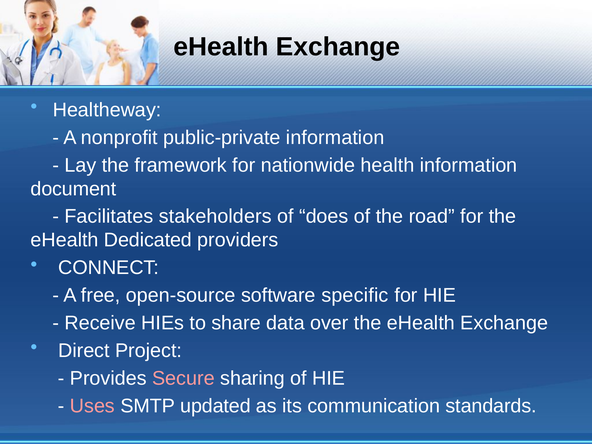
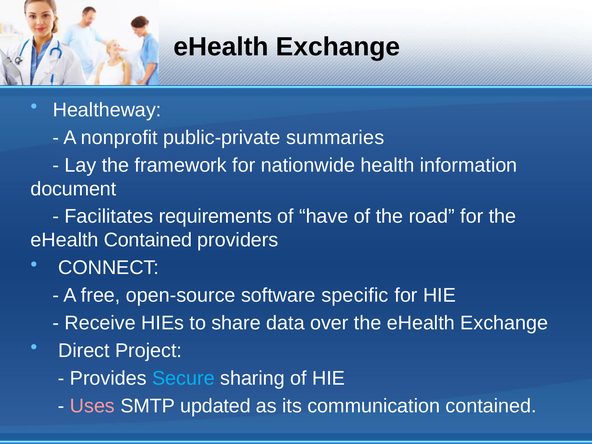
public-private information: information -> summaries
stakeholders: stakeholders -> requirements
does: does -> have
eHealth Dedicated: Dedicated -> Contained
Secure colour: pink -> light blue
communication standards: standards -> contained
